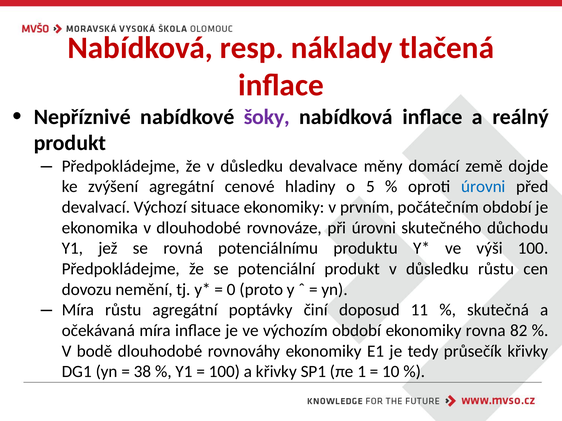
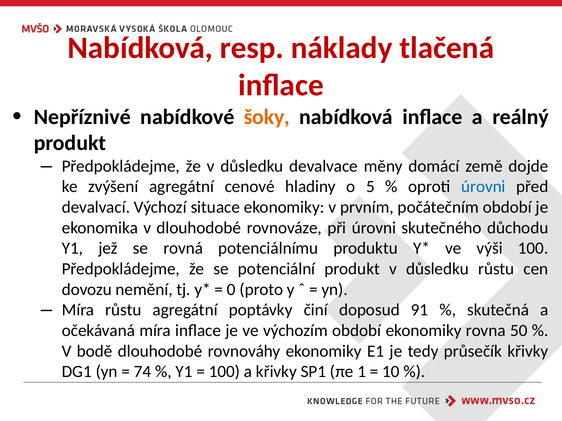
šoky colour: purple -> orange
11: 11 -> 91
82: 82 -> 50
38: 38 -> 74
